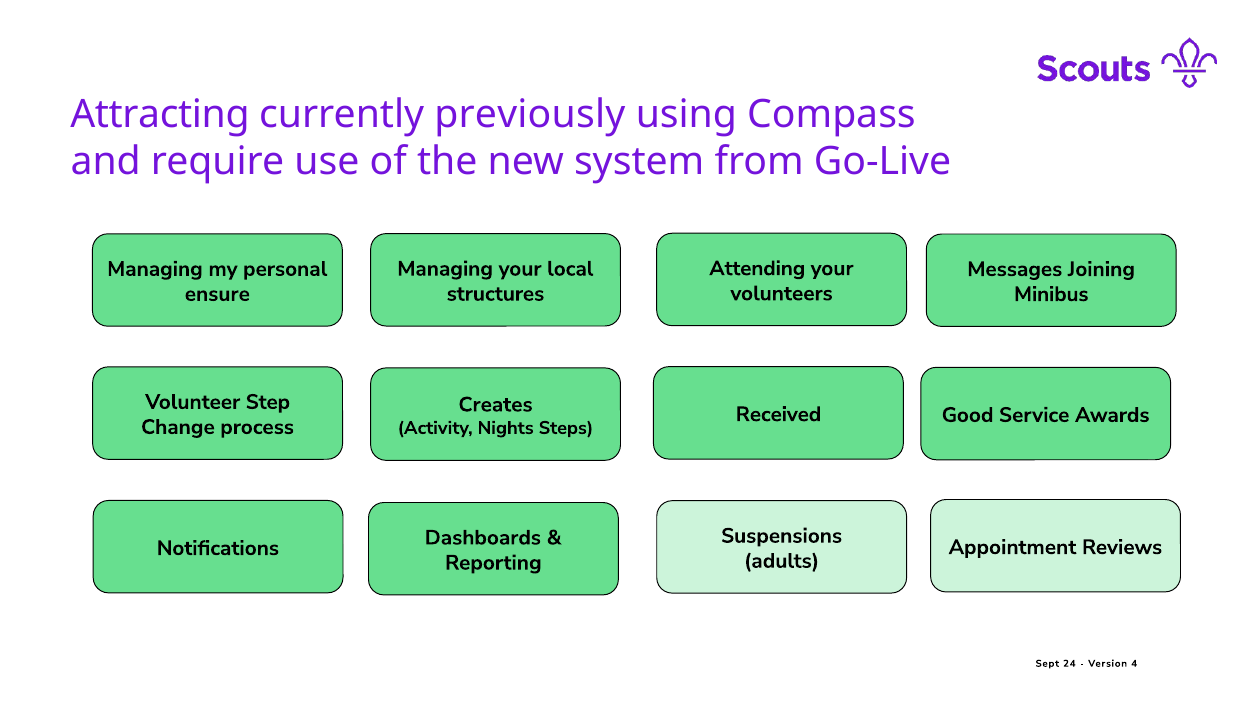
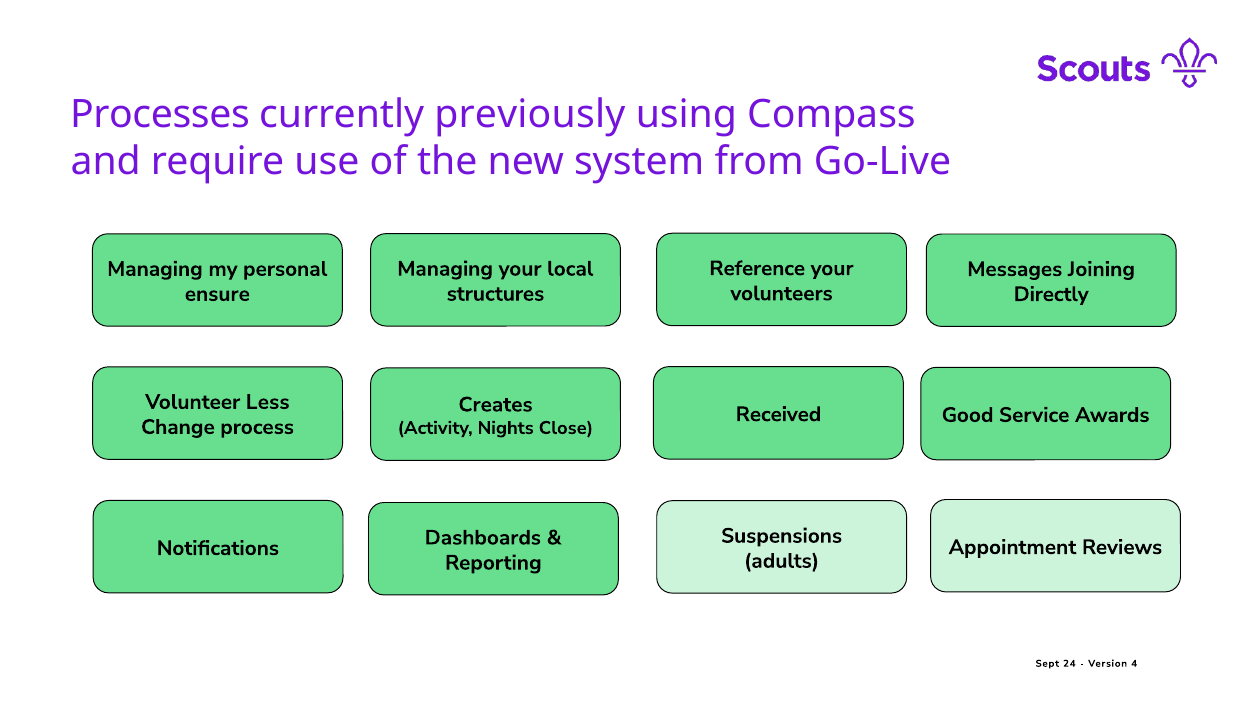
Attracting: Attracting -> Processes
Attending: Attending -> Reference
Minibus: Minibus -> Directly
Step: Step -> Less
Steps: Steps -> Close
